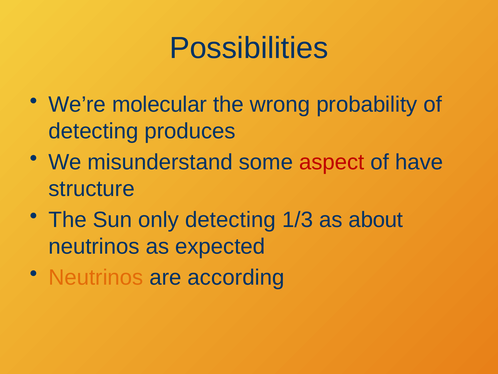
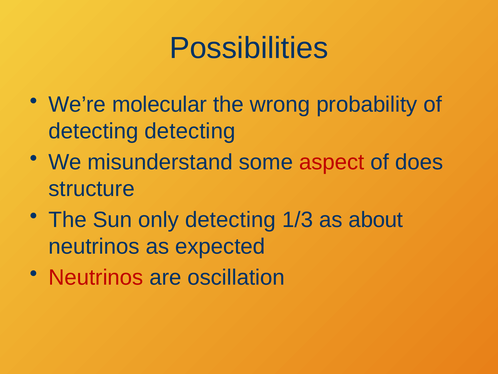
detecting produces: produces -> detecting
have: have -> does
Neutrinos at (96, 277) colour: orange -> red
according: according -> oscillation
